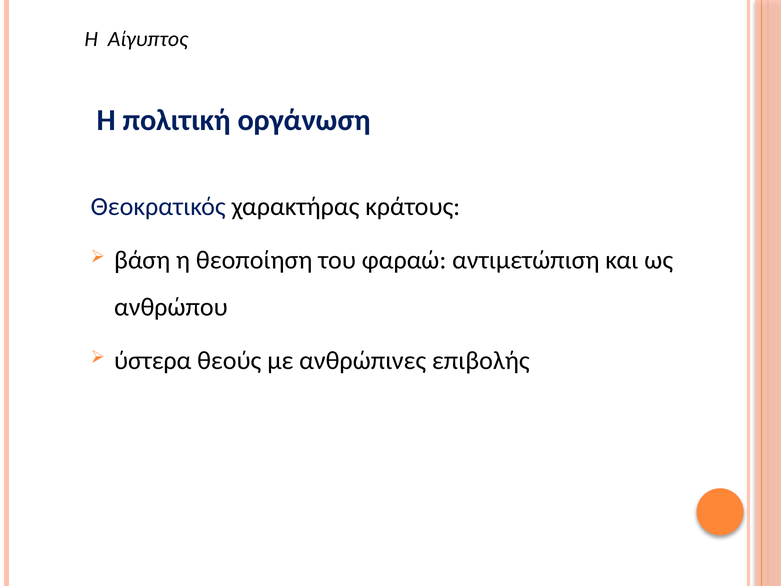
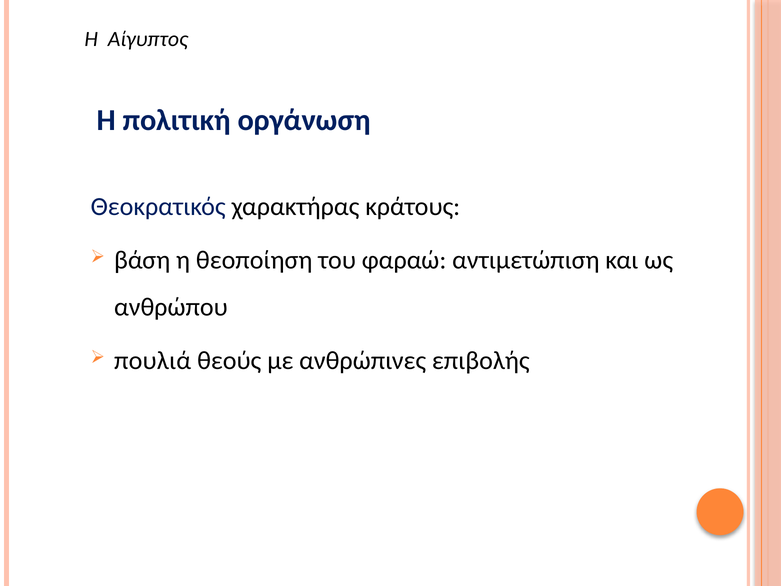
ύστερα: ύστερα -> πουλιά
